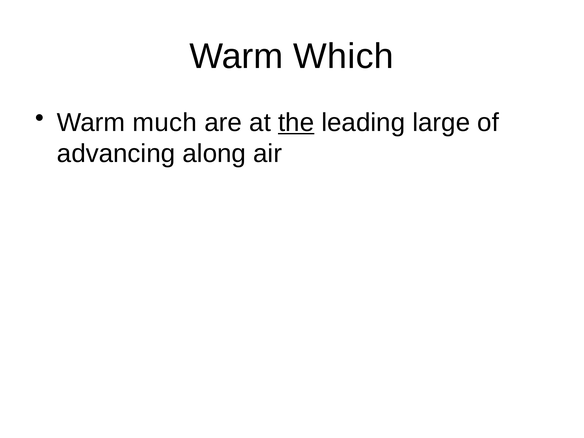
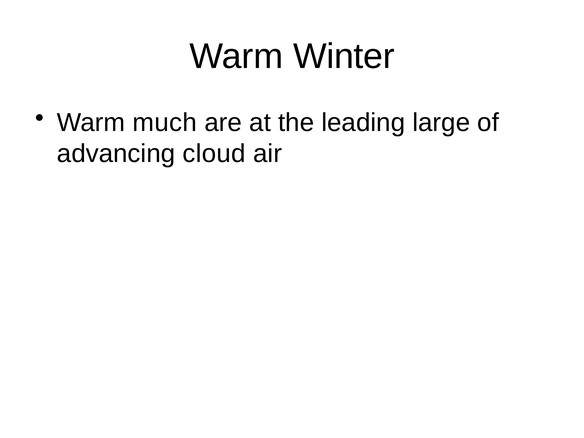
Which: Which -> Winter
the underline: present -> none
along: along -> cloud
